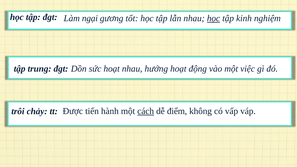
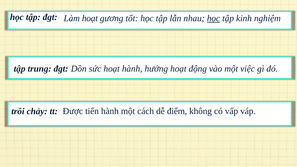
Làm ngại: ngại -> hoạt
hoạt nhau: nhau -> hành
cách underline: present -> none
